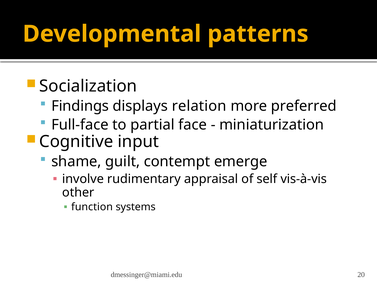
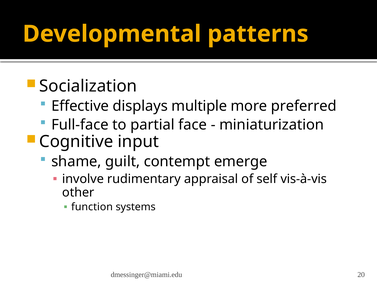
Findings: Findings -> Effective
relation: relation -> multiple
